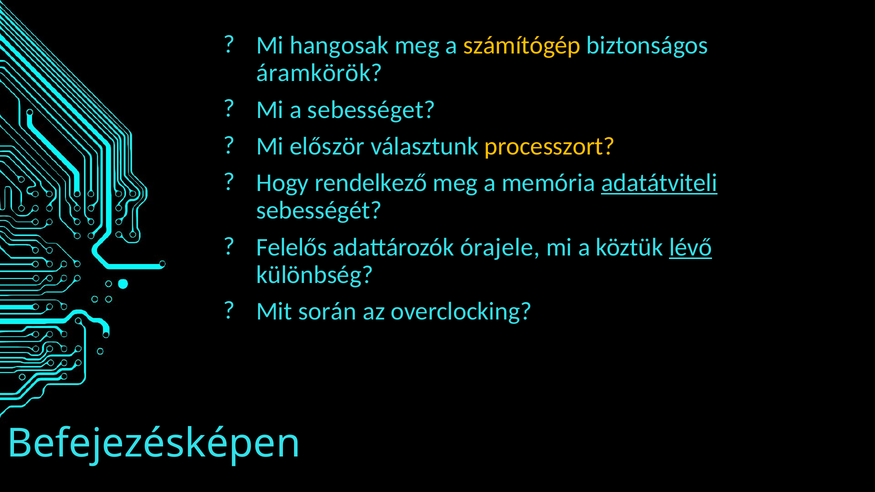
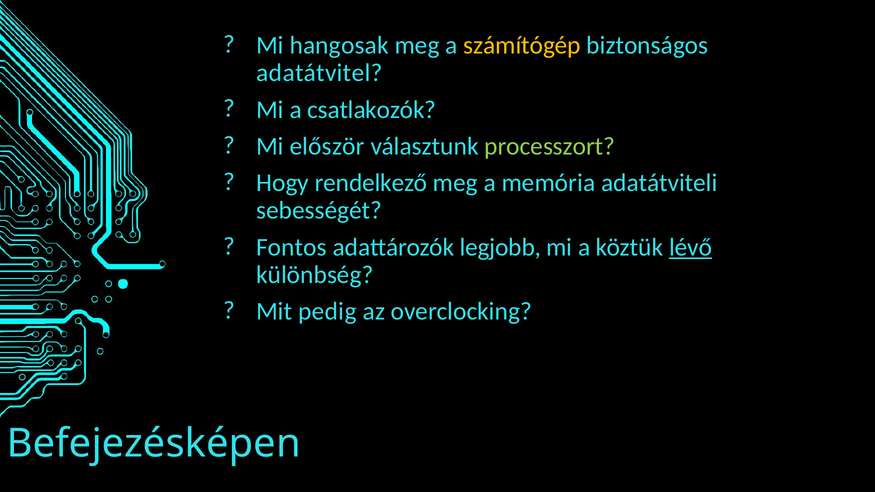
áramkörök: áramkörök -> adatátvitel
sebességet: sebességet -> csatlakozók
processzort colour: yellow -> light green
adatátviteli underline: present -> none
Felelős: Felelős -> Fontos
órajele: órajele -> legjobb
során: során -> pedig
